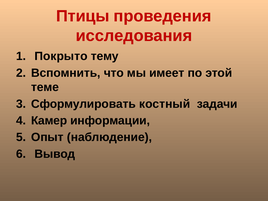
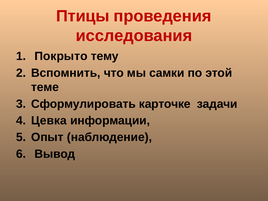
имеет: имеет -> самки
костный: костный -> карточке
Камер: Камер -> Цевка
